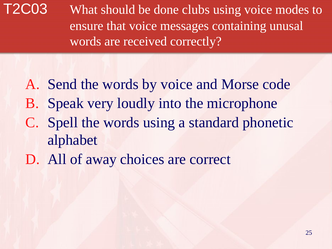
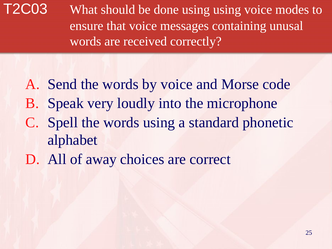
done clubs: clubs -> using
